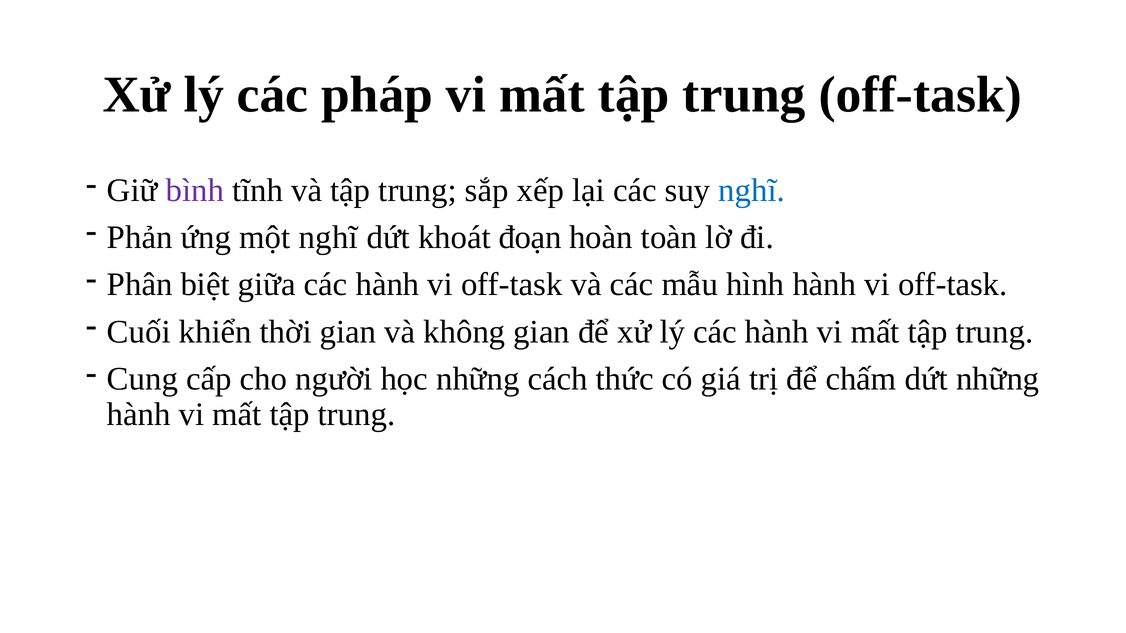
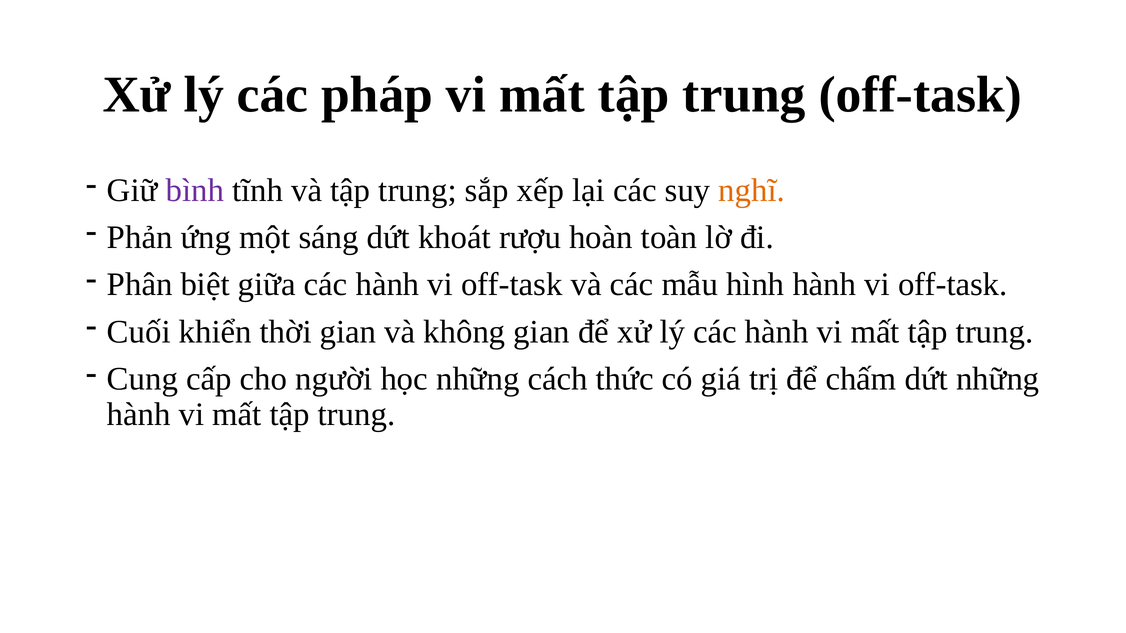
nghĩ at (752, 190) colour: blue -> orange
một nghĩ: nghĩ -> sáng
đoạn: đoạn -> rượu
